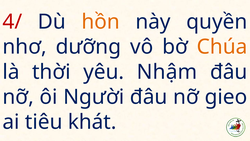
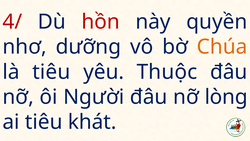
hồn colour: orange -> red
là thời: thời -> tiêu
Nhậm: Nhậm -> Thuộc
gieo: gieo -> lòng
